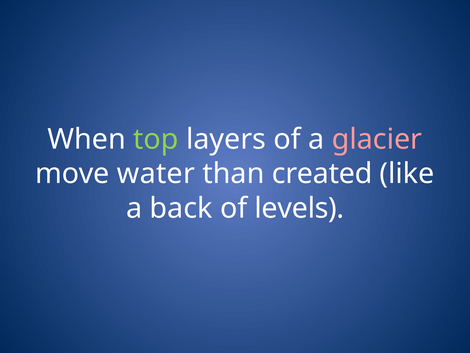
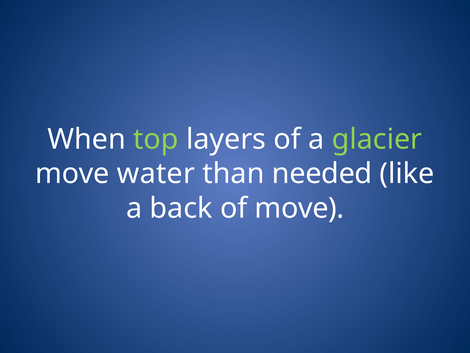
glacier colour: pink -> light green
created: created -> needed
of levels: levels -> move
